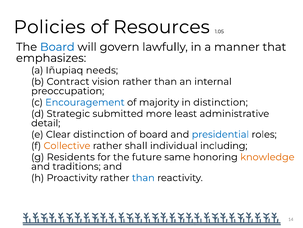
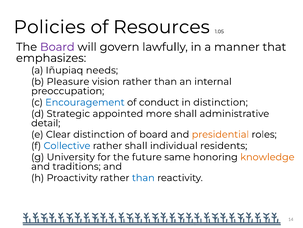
Board at (57, 47) colour: blue -> purple
Contract: Contract -> Pleasure
majority: majority -> conduct
submitted: submitted -> appointed
more least: least -> shall
presidential colour: blue -> orange
Collective colour: orange -> blue
including: including -> residents
Residents: Residents -> University
